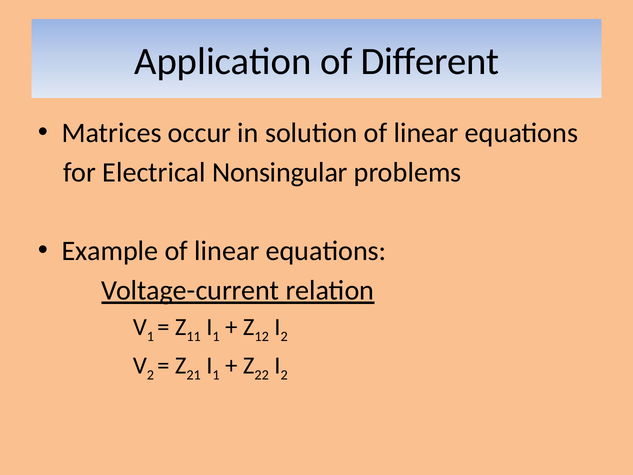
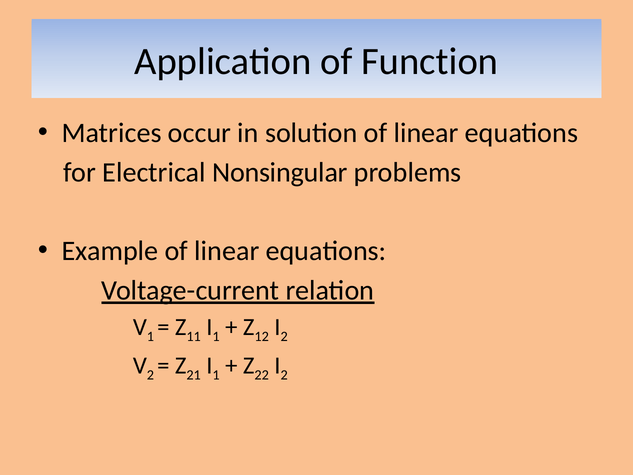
Different: Different -> Function
